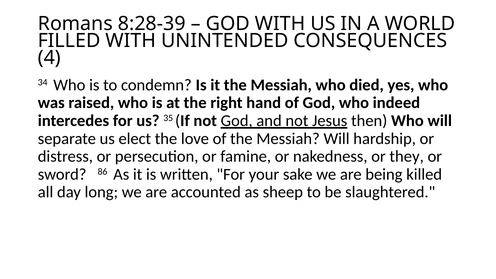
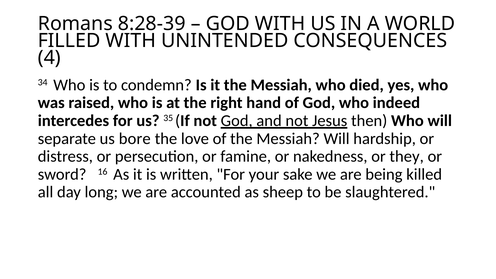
elect: elect -> bore
86: 86 -> 16
